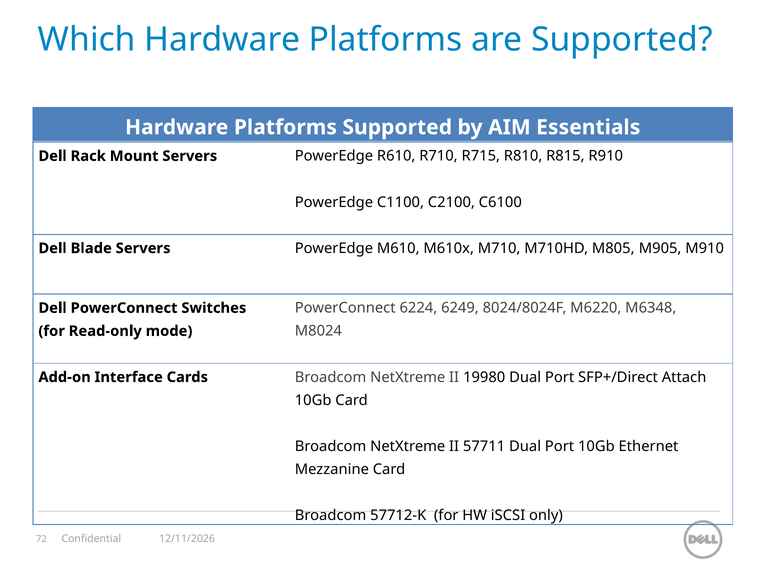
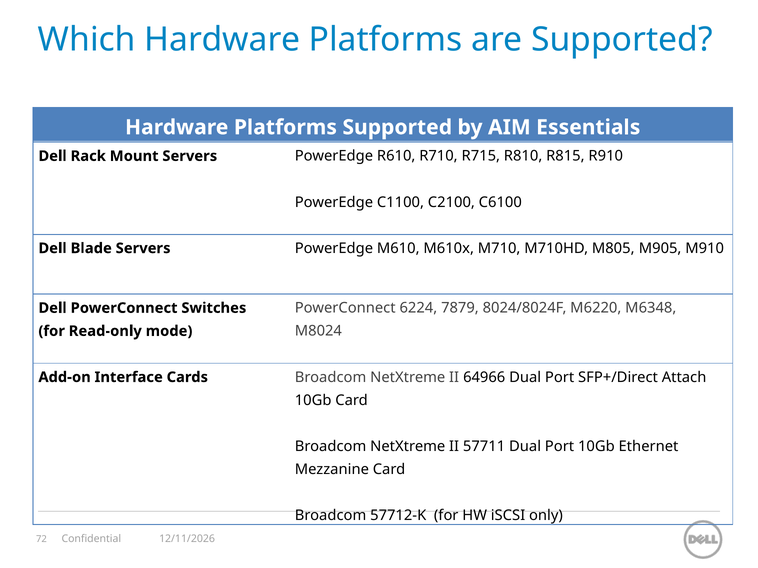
6249: 6249 -> 7879
19980: 19980 -> 64966
